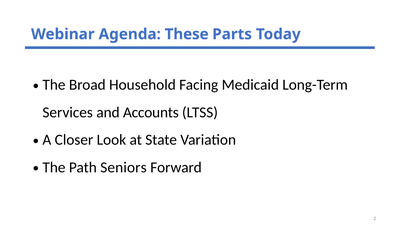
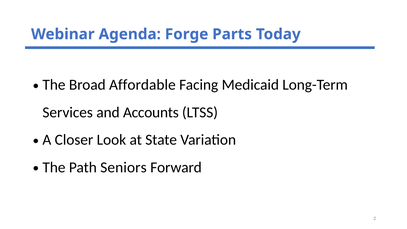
These: These -> Forge
Household: Household -> Affordable
